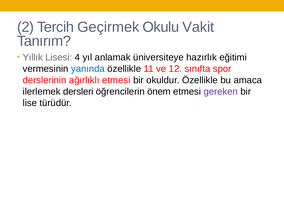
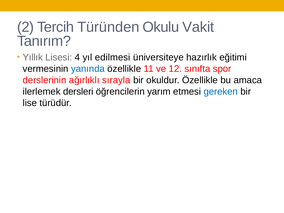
Geçirmek: Geçirmek -> Türünden
anlamak: anlamak -> edilmesi
ağırlıklı etmesi: etmesi -> sırayla
önem: önem -> yarım
gereken colour: purple -> blue
